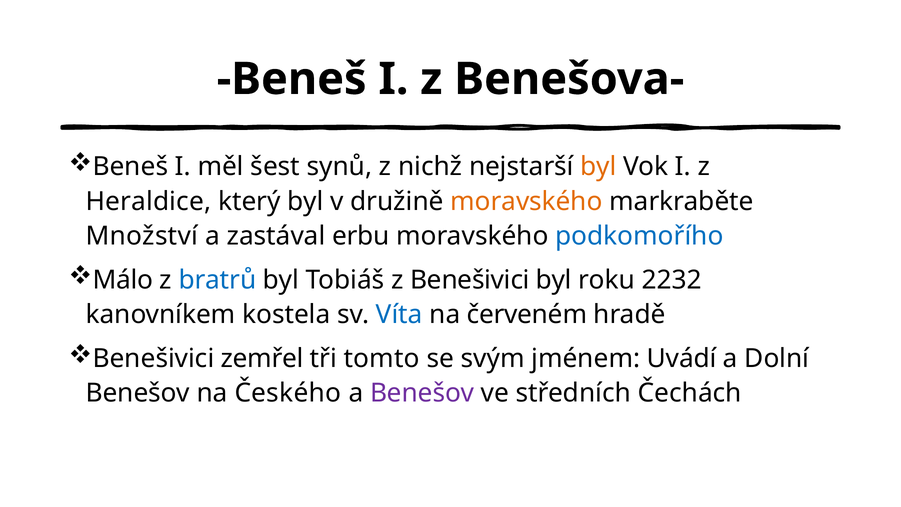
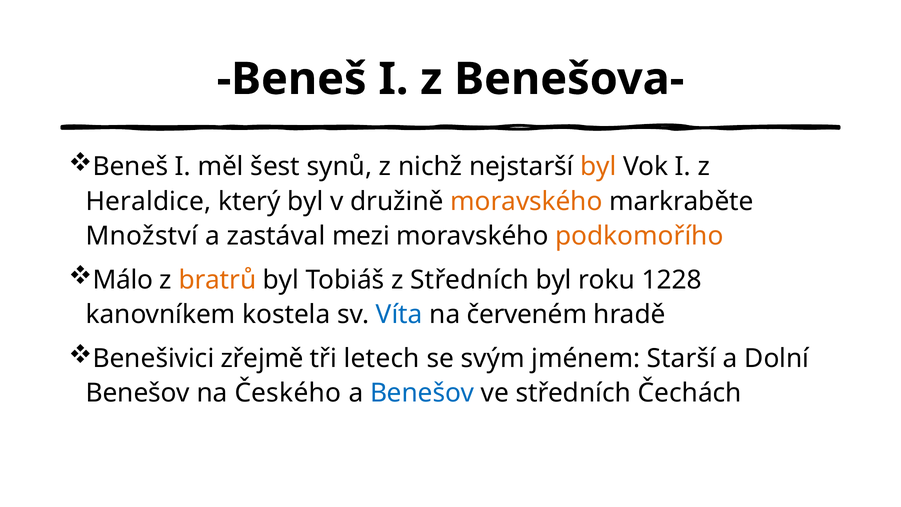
erbu: erbu -> mezi
podkomořího colour: blue -> orange
bratrů colour: blue -> orange
z Benešivici: Benešivici -> Středních
2232: 2232 -> 1228
zemřel: zemřel -> zřejmě
tomto: tomto -> letech
Uvádí: Uvádí -> Starší
Benešov at (422, 393) colour: purple -> blue
